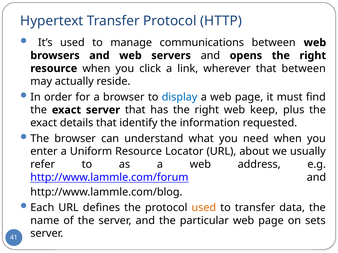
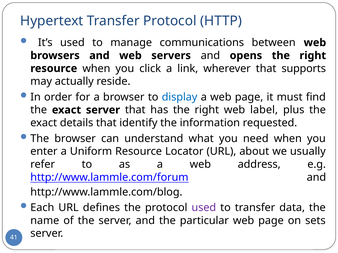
that between: between -> supports
keep: keep -> label
used at (204, 208) colour: orange -> purple
